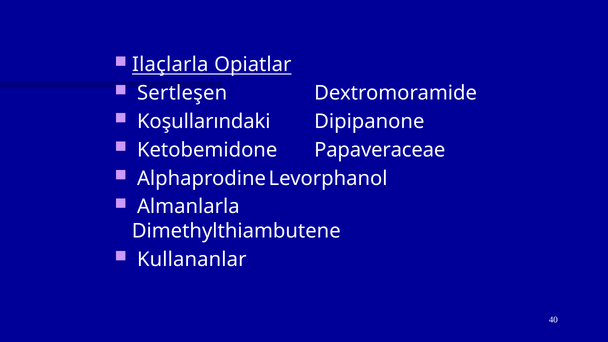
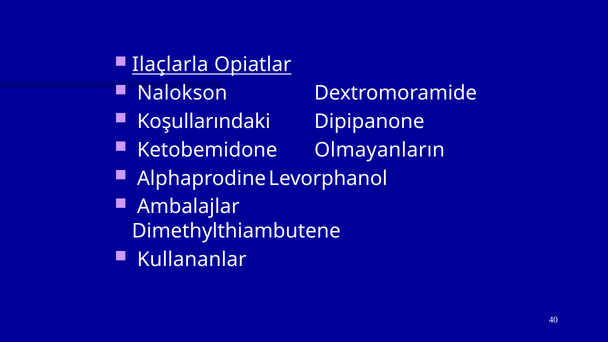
Sertleşen: Sertleşen -> Nalokson
Papaveraceae: Papaveraceae -> Olmayanların
Almanlarla: Almanlarla -> Ambalajlar
